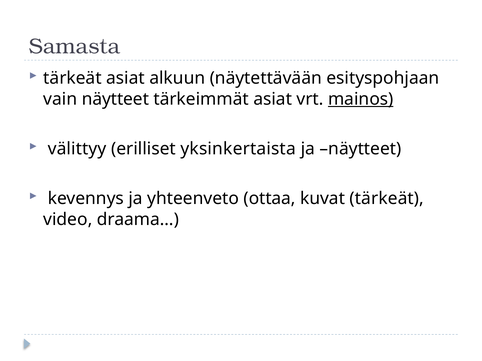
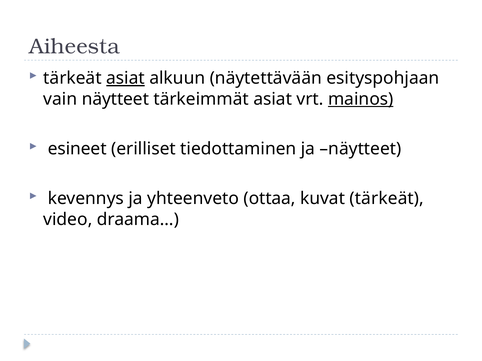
Samasta: Samasta -> Aiheesta
asiat at (126, 78) underline: none -> present
välittyy: välittyy -> esineet
yksinkertaista: yksinkertaista -> tiedottaminen
